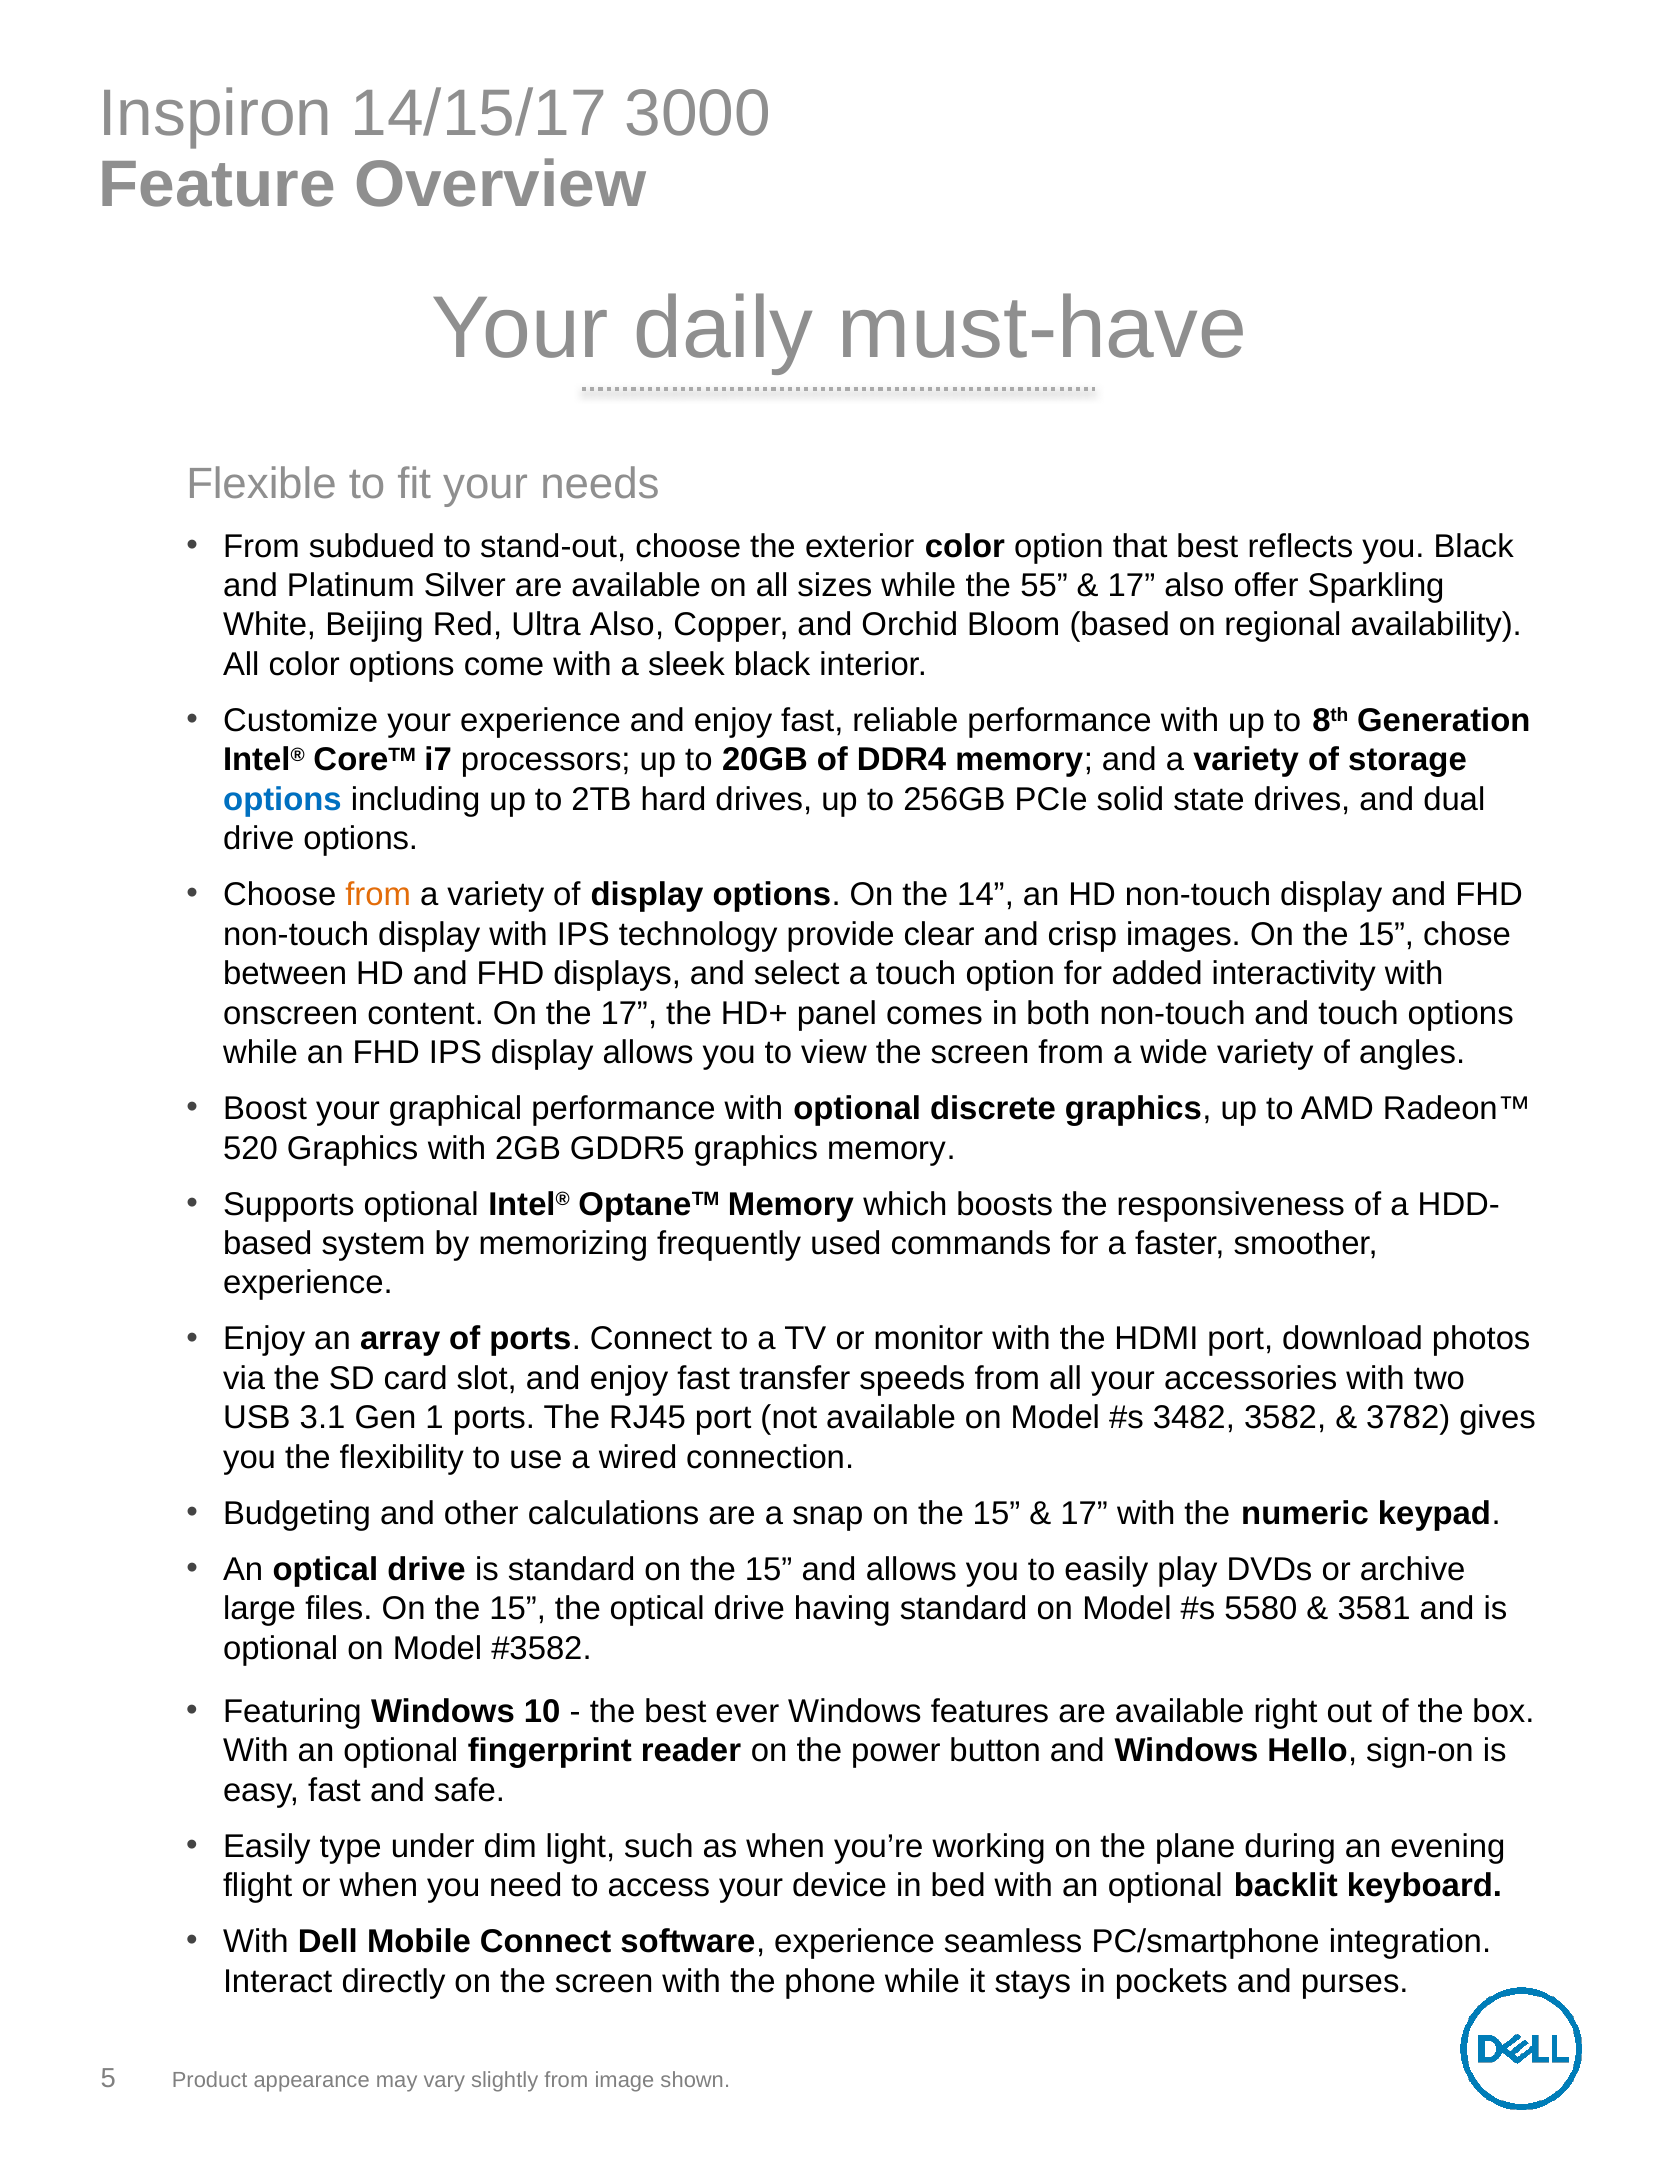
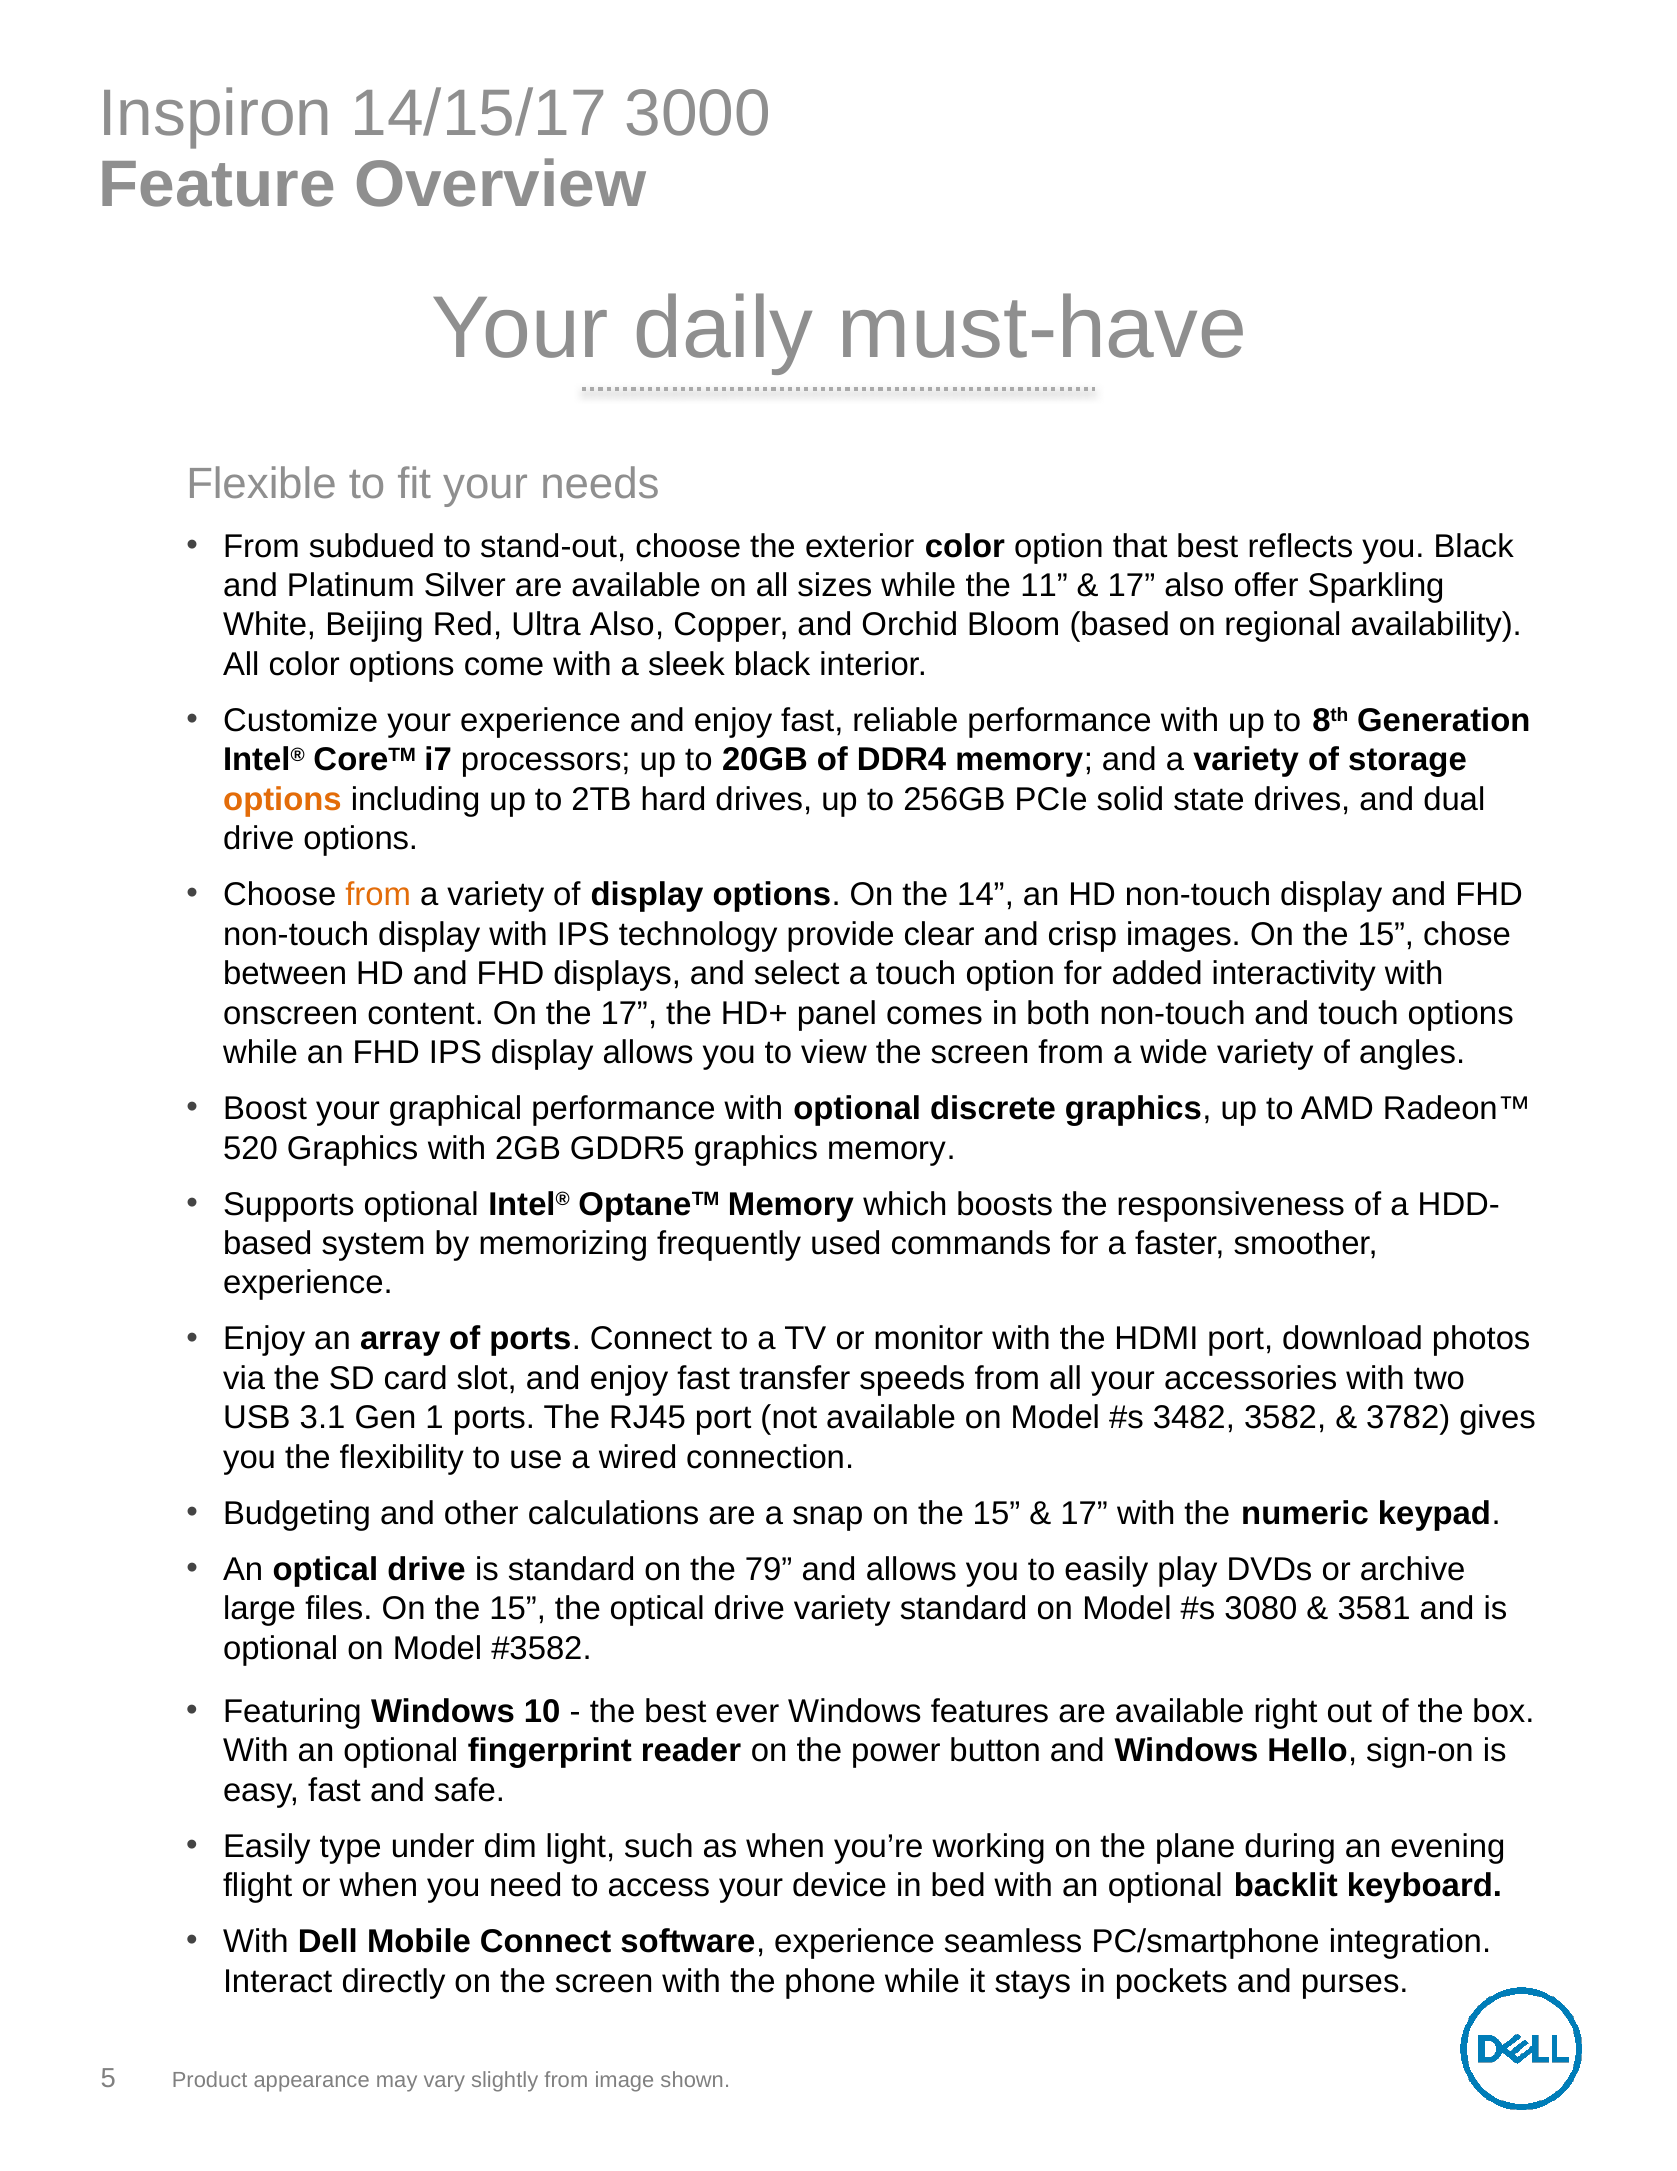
55: 55 -> 11
options at (282, 799) colour: blue -> orange
standard on the 15: 15 -> 79
drive having: having -> variety
5580: 5580 -> 3080
